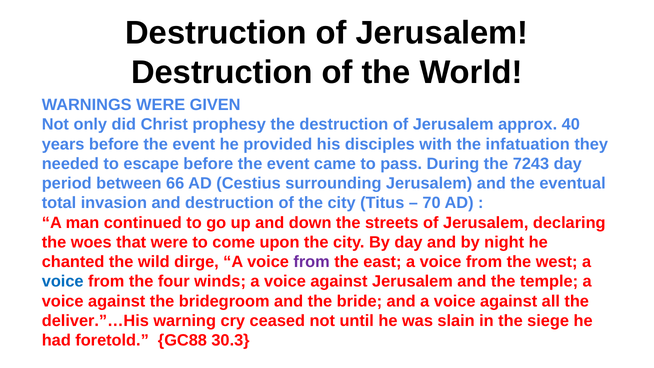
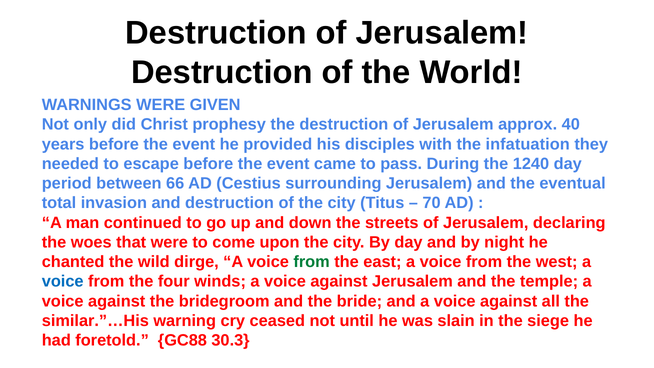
7243: 7243 -> 1240
from at (312, 262) colour: purple -> green
deliver.”…His: deliver.”…His -> similar.”…His
